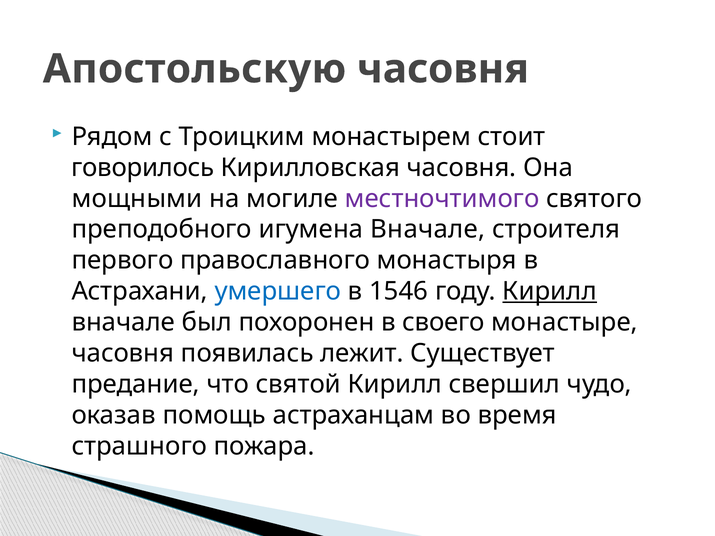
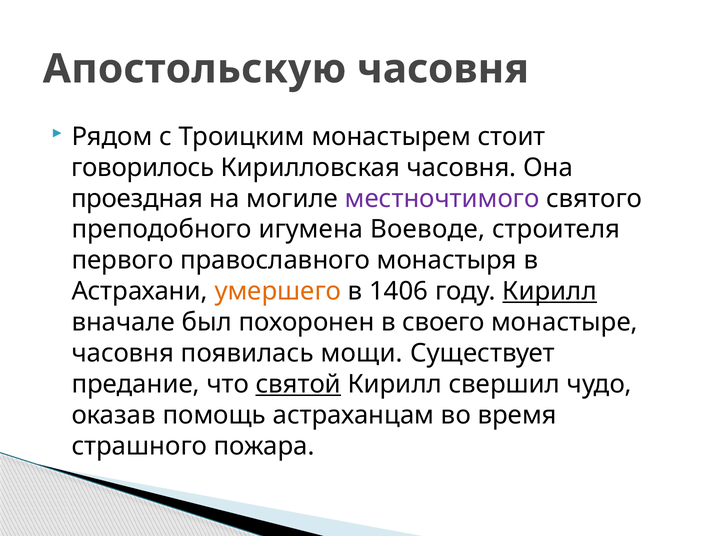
мощными: мощными -> проездная
игумена Вначале: Вначале -> Воеводе
умершего colour: blue -> orange
1546: 1546 -> 1406
лежит: лежит -> мощи
святой underline: none -> present
